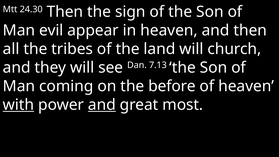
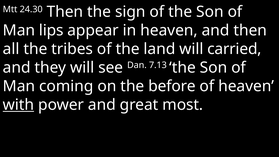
evil: evil -> lips
church: church -> carried
and at (102, 105) underline: present -> none
